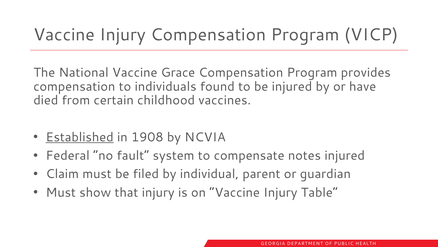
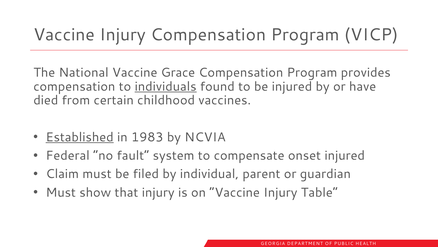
individuals underline: none -> present
1908: 1908 -> 1983
notes: notes -> onset
